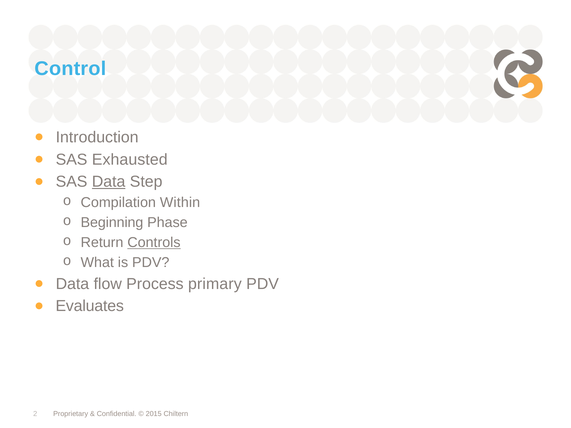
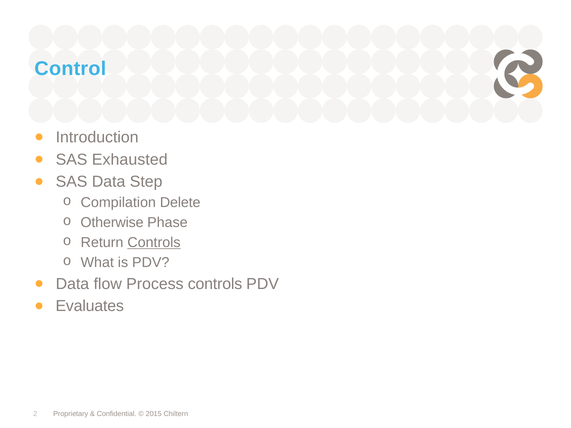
Data at (109, 182) underline: present -> none
Within: Within -> Delete
Beginning: Beginning -> Otherwise
Process primary: primary -> controls
